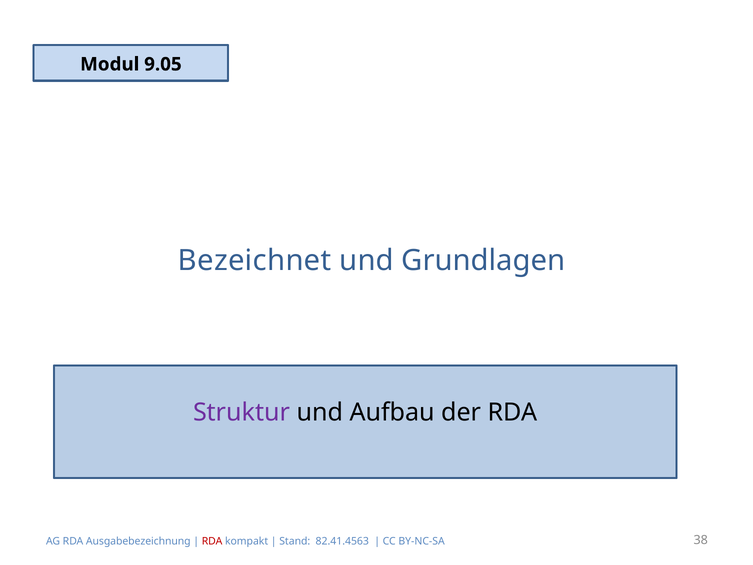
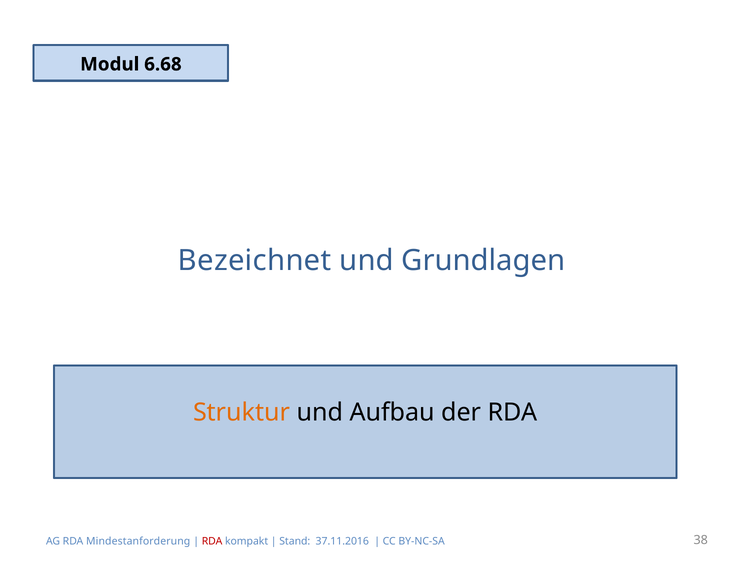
9.05: 9.05 -> 6.68
Struktur colour: purple -> orange
Ausgabebezeichnung: Ausgabebezeichnung -> Mindestanforderung
82.41.4563: 82.41.4563 -> 37.11.2016
